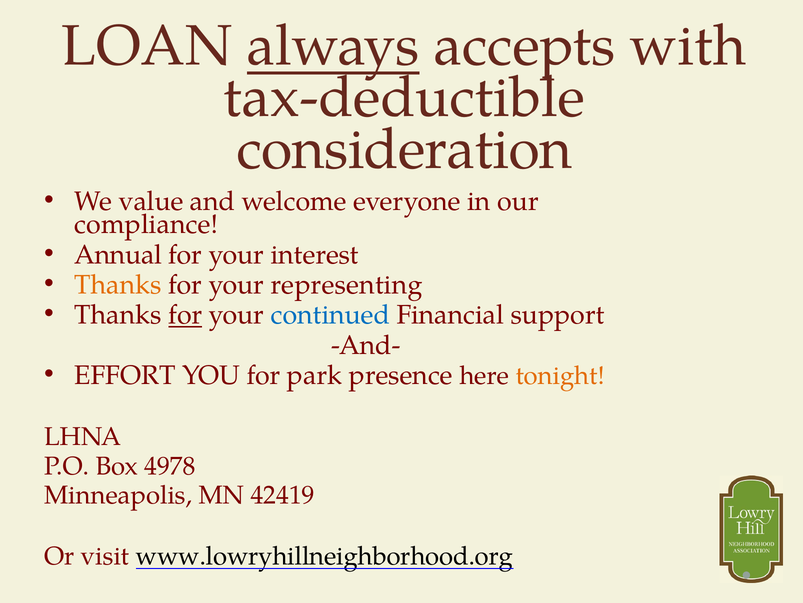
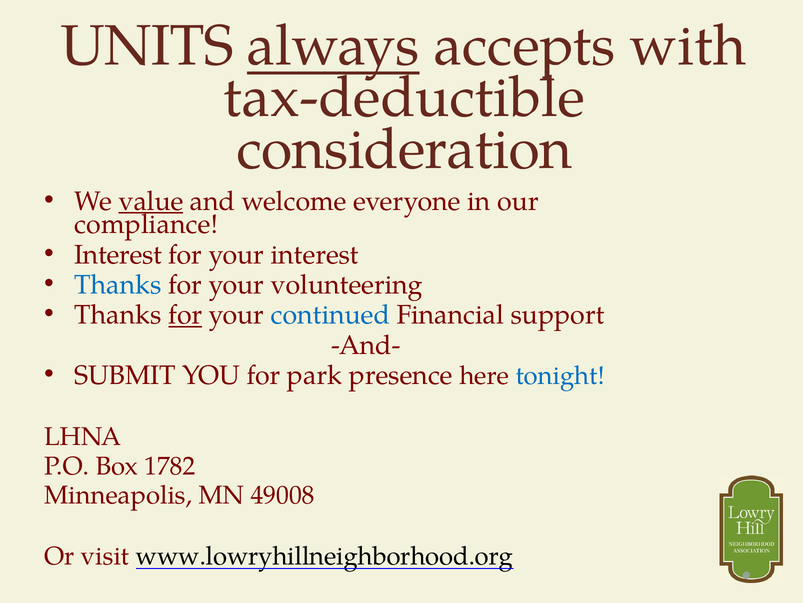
LOAN: LOAN -> UNITS
value underline: none -> present
Annual at (118, 254): Annual -> Interest
Thanks at (118, 285) colour: orange -> blue
representing: representing -> volunteering
EFFORT: EFFORT -> SUBMIT
tonight colour: orange -> blue
4978: 4978 -> 1782
42419: 42419 -> 49008
